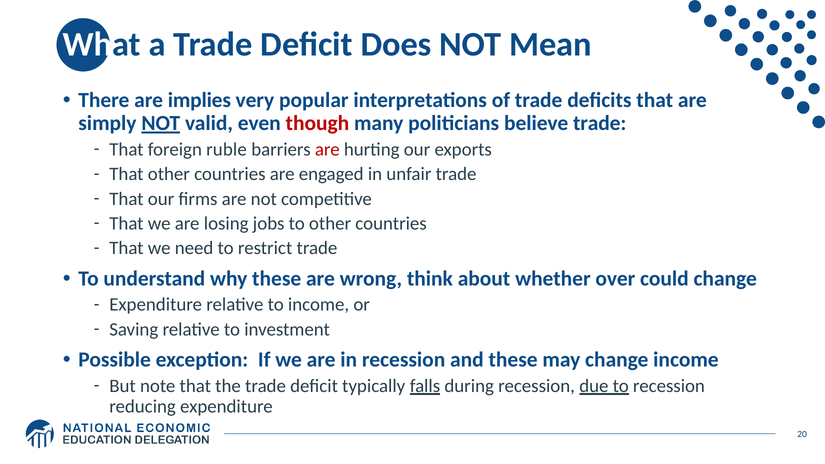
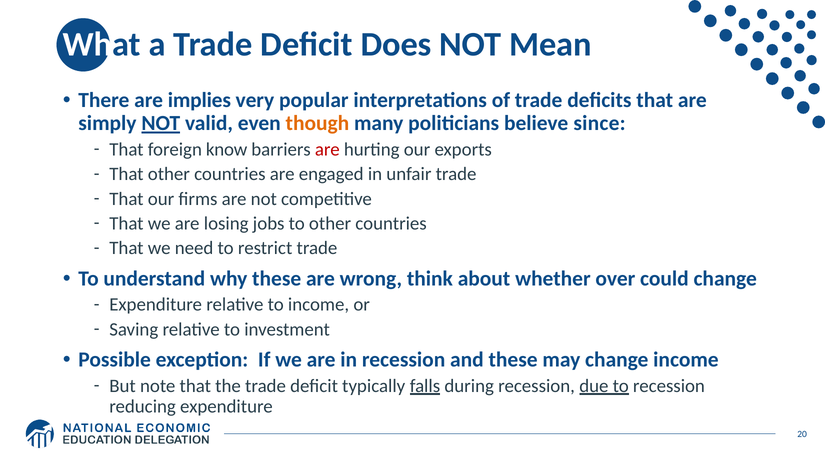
though colour: red -> orange
believe trade: trade -> since
ruble: ruble -> know
